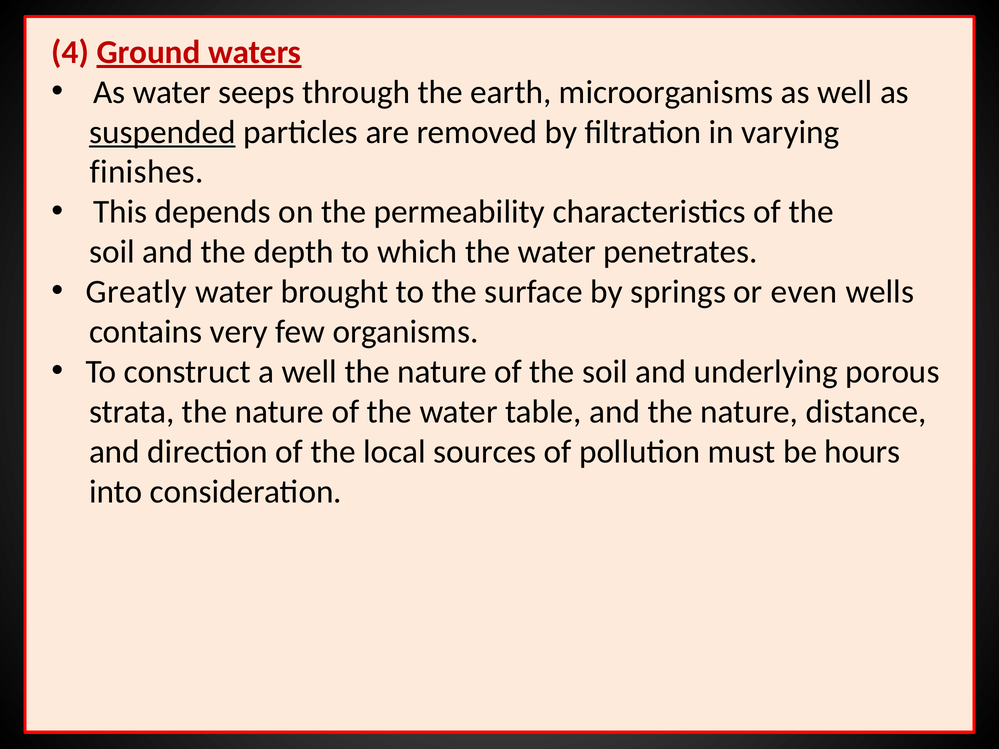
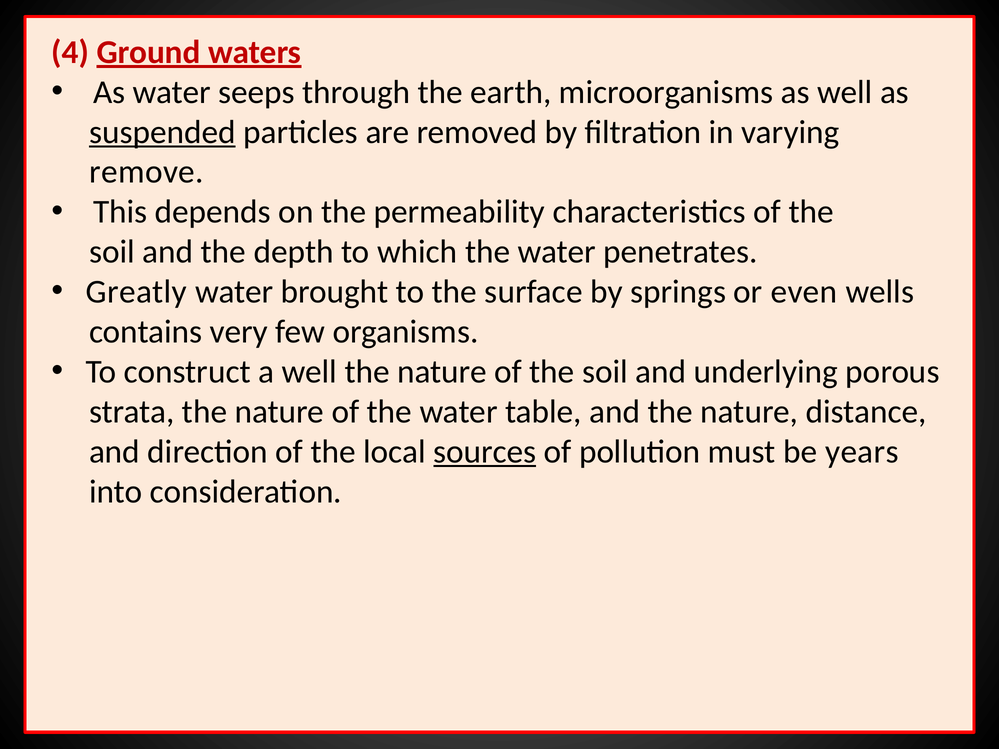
finishes: finishes -> remove
sources underline: none -> present
hours: hours -> years
